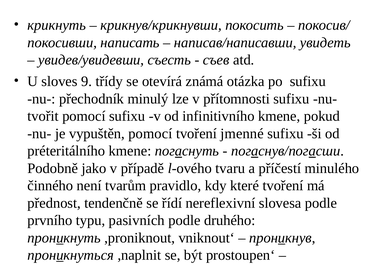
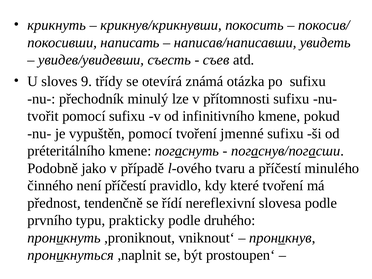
není tvarům: tvarům -> příčestí
pasivních: pasivních -> prakticky
